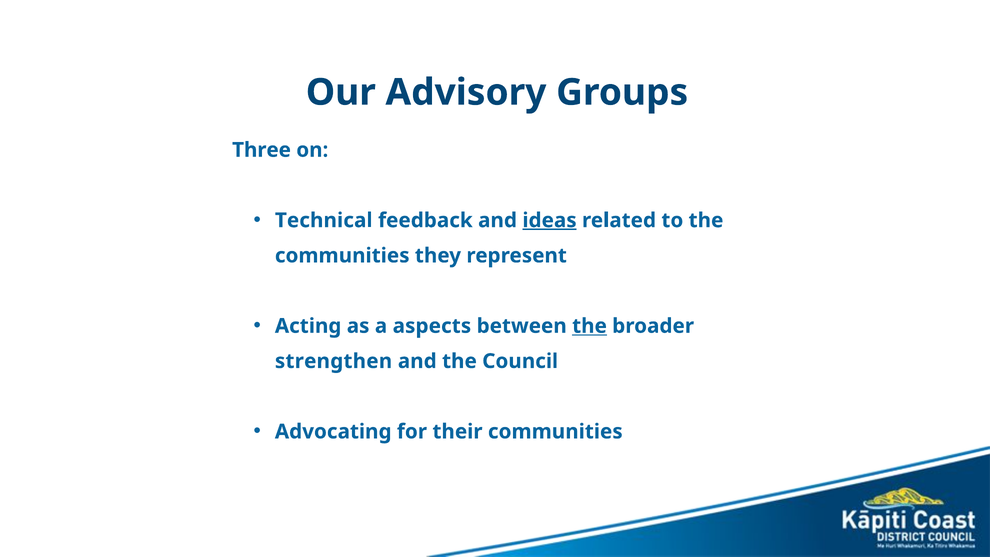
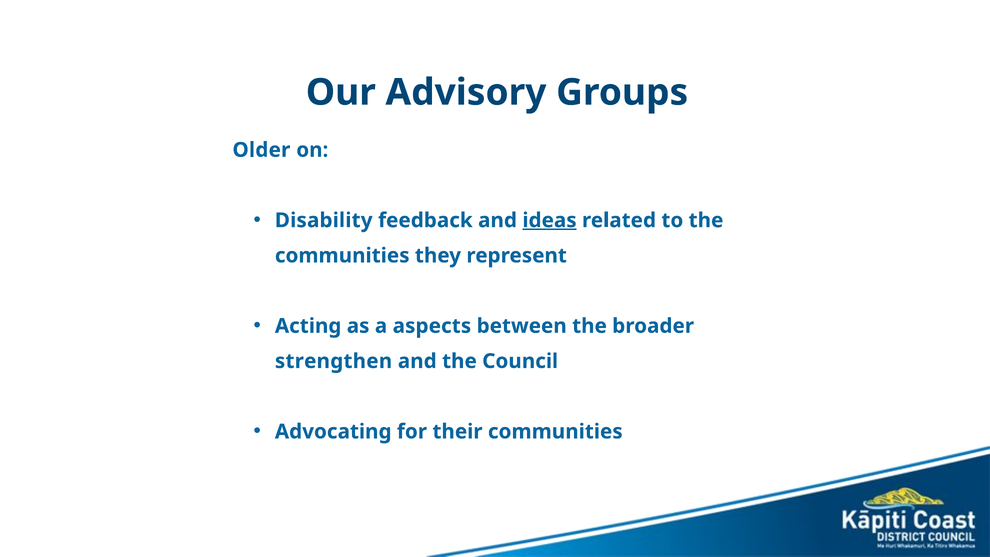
Three: Three -> Older
Technical: Technical -> Disability
the at (590, 326) underline: present -> none
